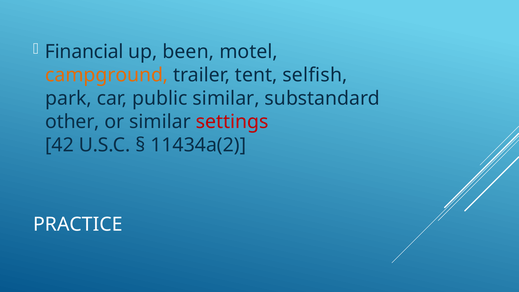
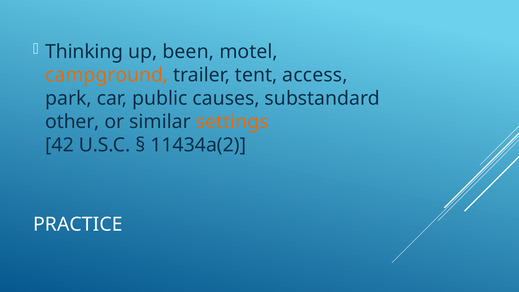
Financial: Financial -> Thinking
selfish: selfish -> access
public similar: similar -> causes
settings colour: red -> orange
